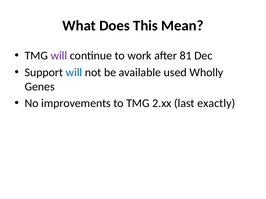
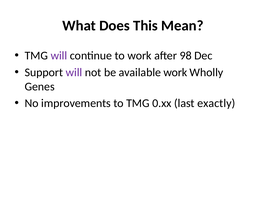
81: 81 -> 98
will at (74, 73) colour: blue -> purple
available used: used -> work
2.xx: 2.xx -> 0.xx
